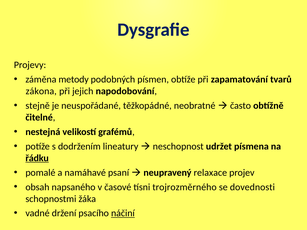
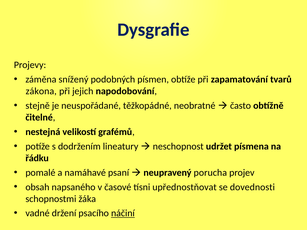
metody: metody -> snížený
řádku underline: present -> none
relaxace: relaxace -> porucha
trojrozměrného: trojrozměrného -> upřednostňovat
